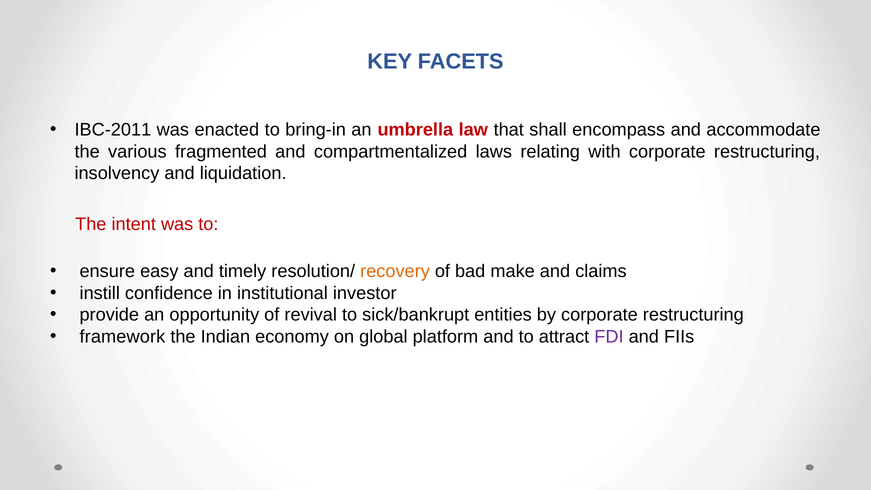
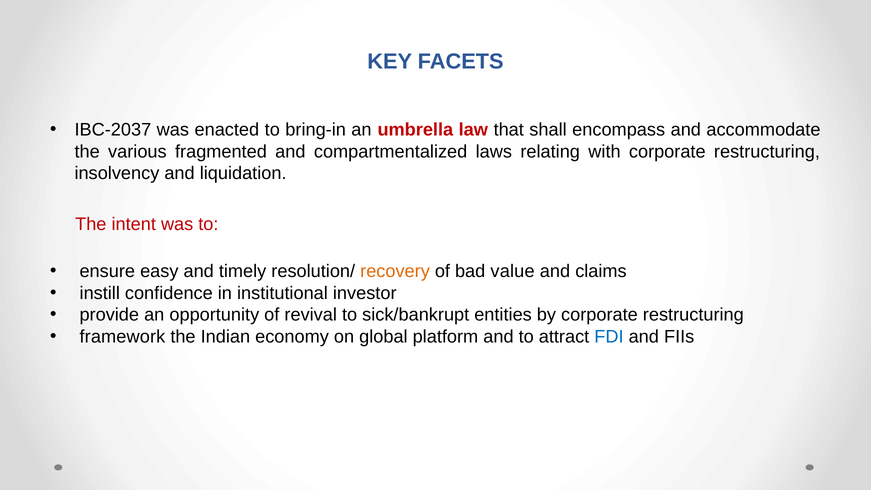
IBC-2011: IBC-2011 -> IBC-2037
make: make -> value
FDI colour: purple -> blue
